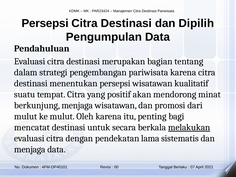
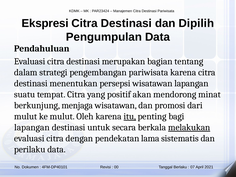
Persepsi at (45, 23): Persepsi -> Ekspresi
wisatawan kualitatif: kualitatif -> lapangan
itu underline: none -> present
mencatat at (32, 127): mencatat -> lapangan
menjaga at (30, 149): menjaga -> perilaku
